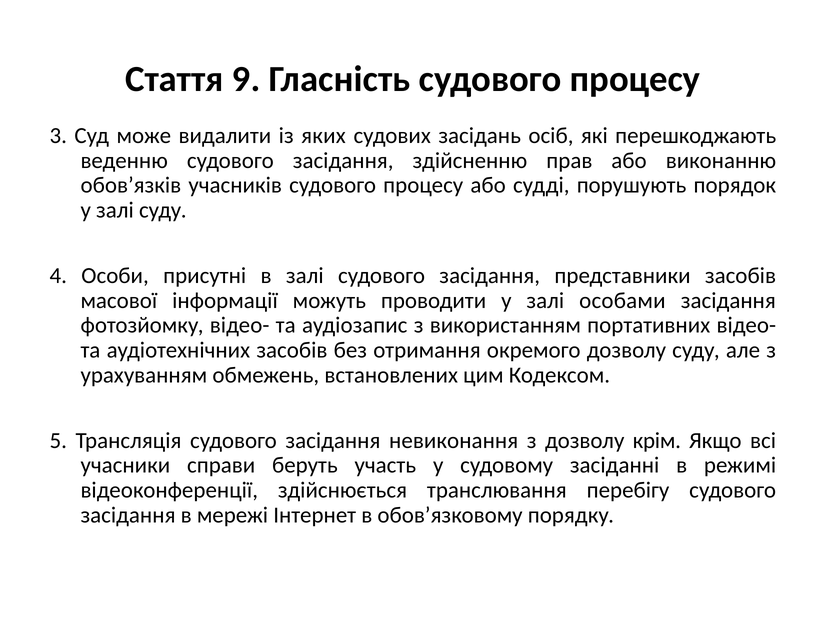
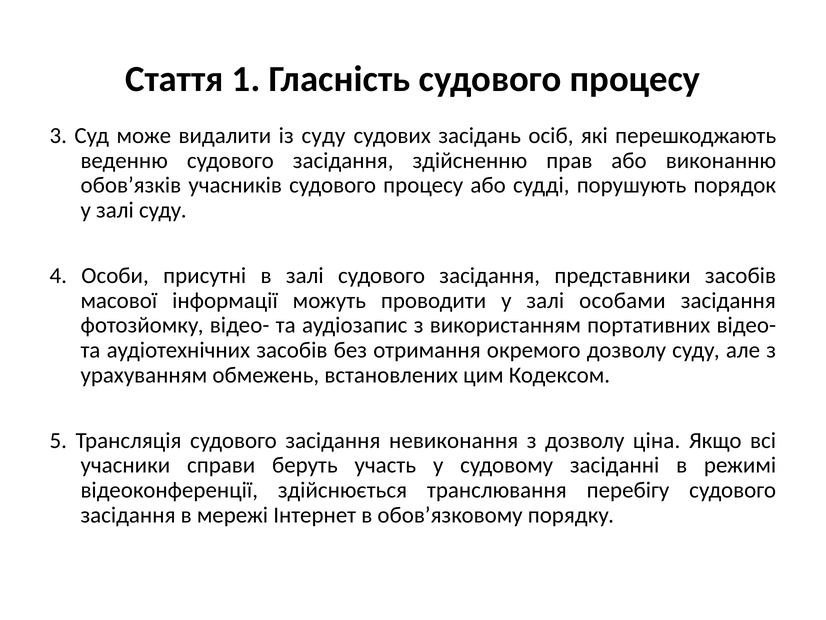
9: 9 -> 1
із яких: яких -> суду
крім: крім -> ціна
